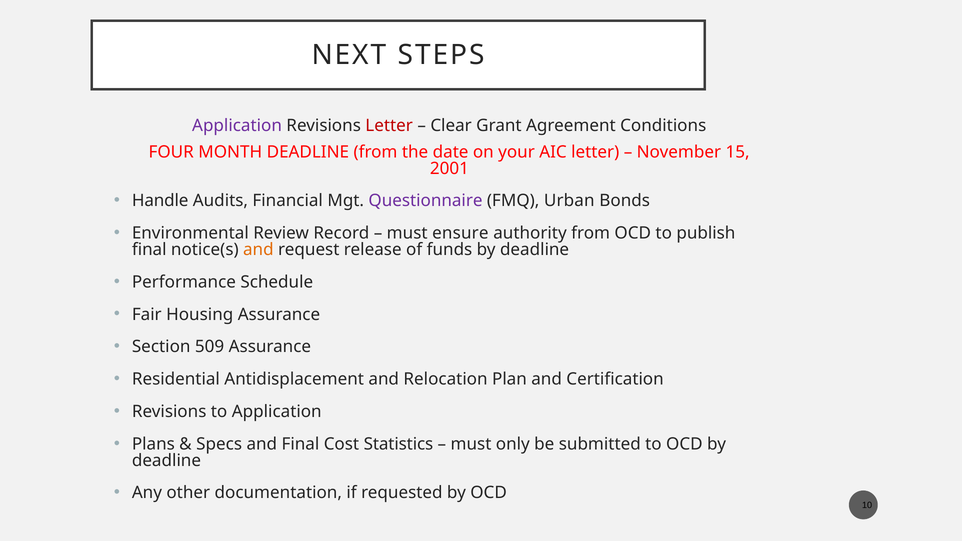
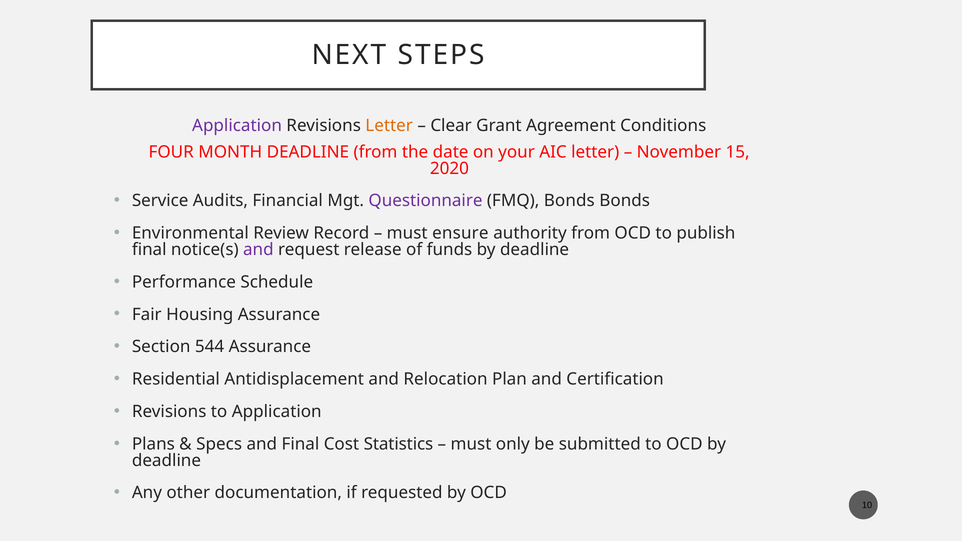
Letter at (389, 126) colour: red -> orange
2001: 2001 -> 2020
Handle: Handle -> Service
FMQ Urban: Urban -> Bonds
and at (258, 250) colour: orange -> purple
509: 509 -> 544
